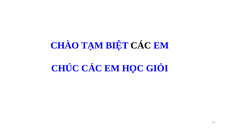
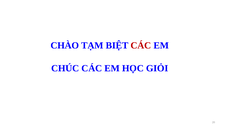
CÁC at (141, 46) colour: black -> red
